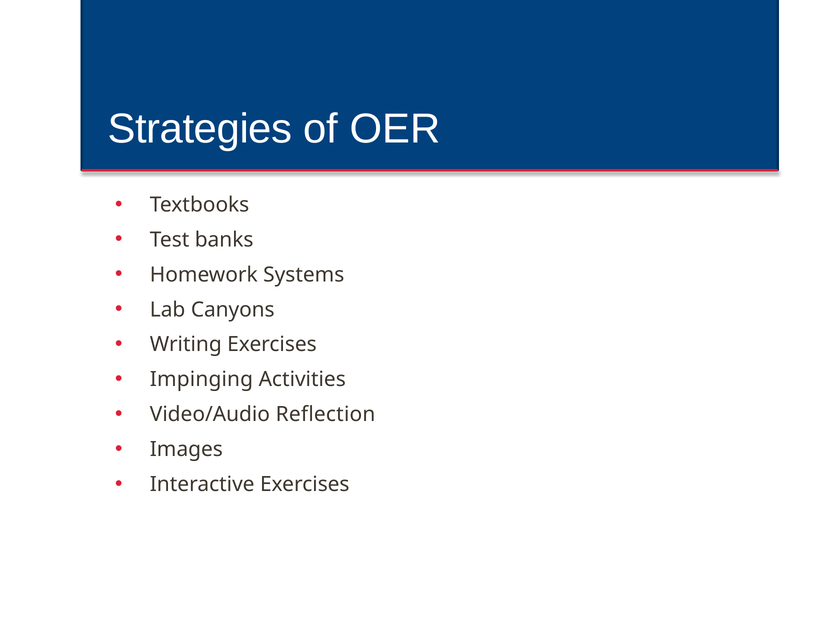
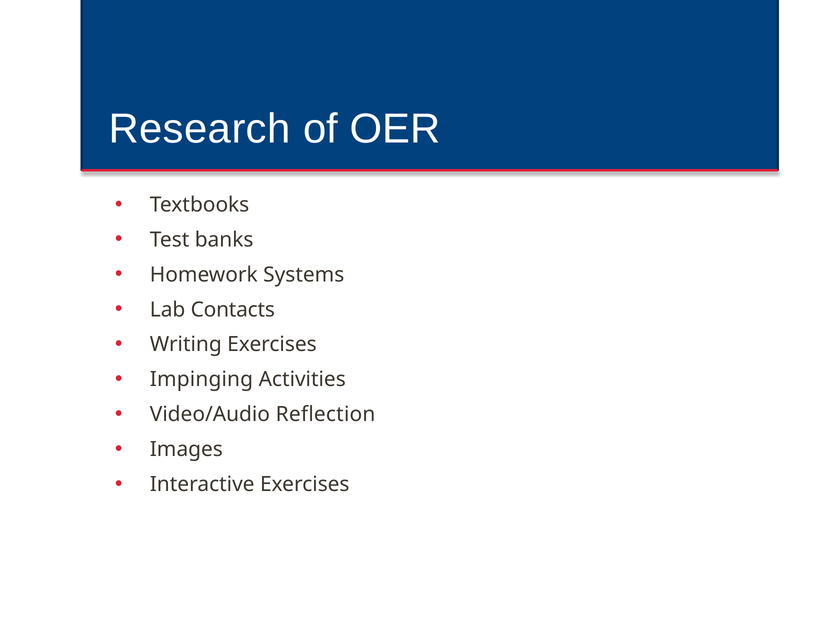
Strategies: Strategies -> Research
Canyons: Canyons -> Contacts
